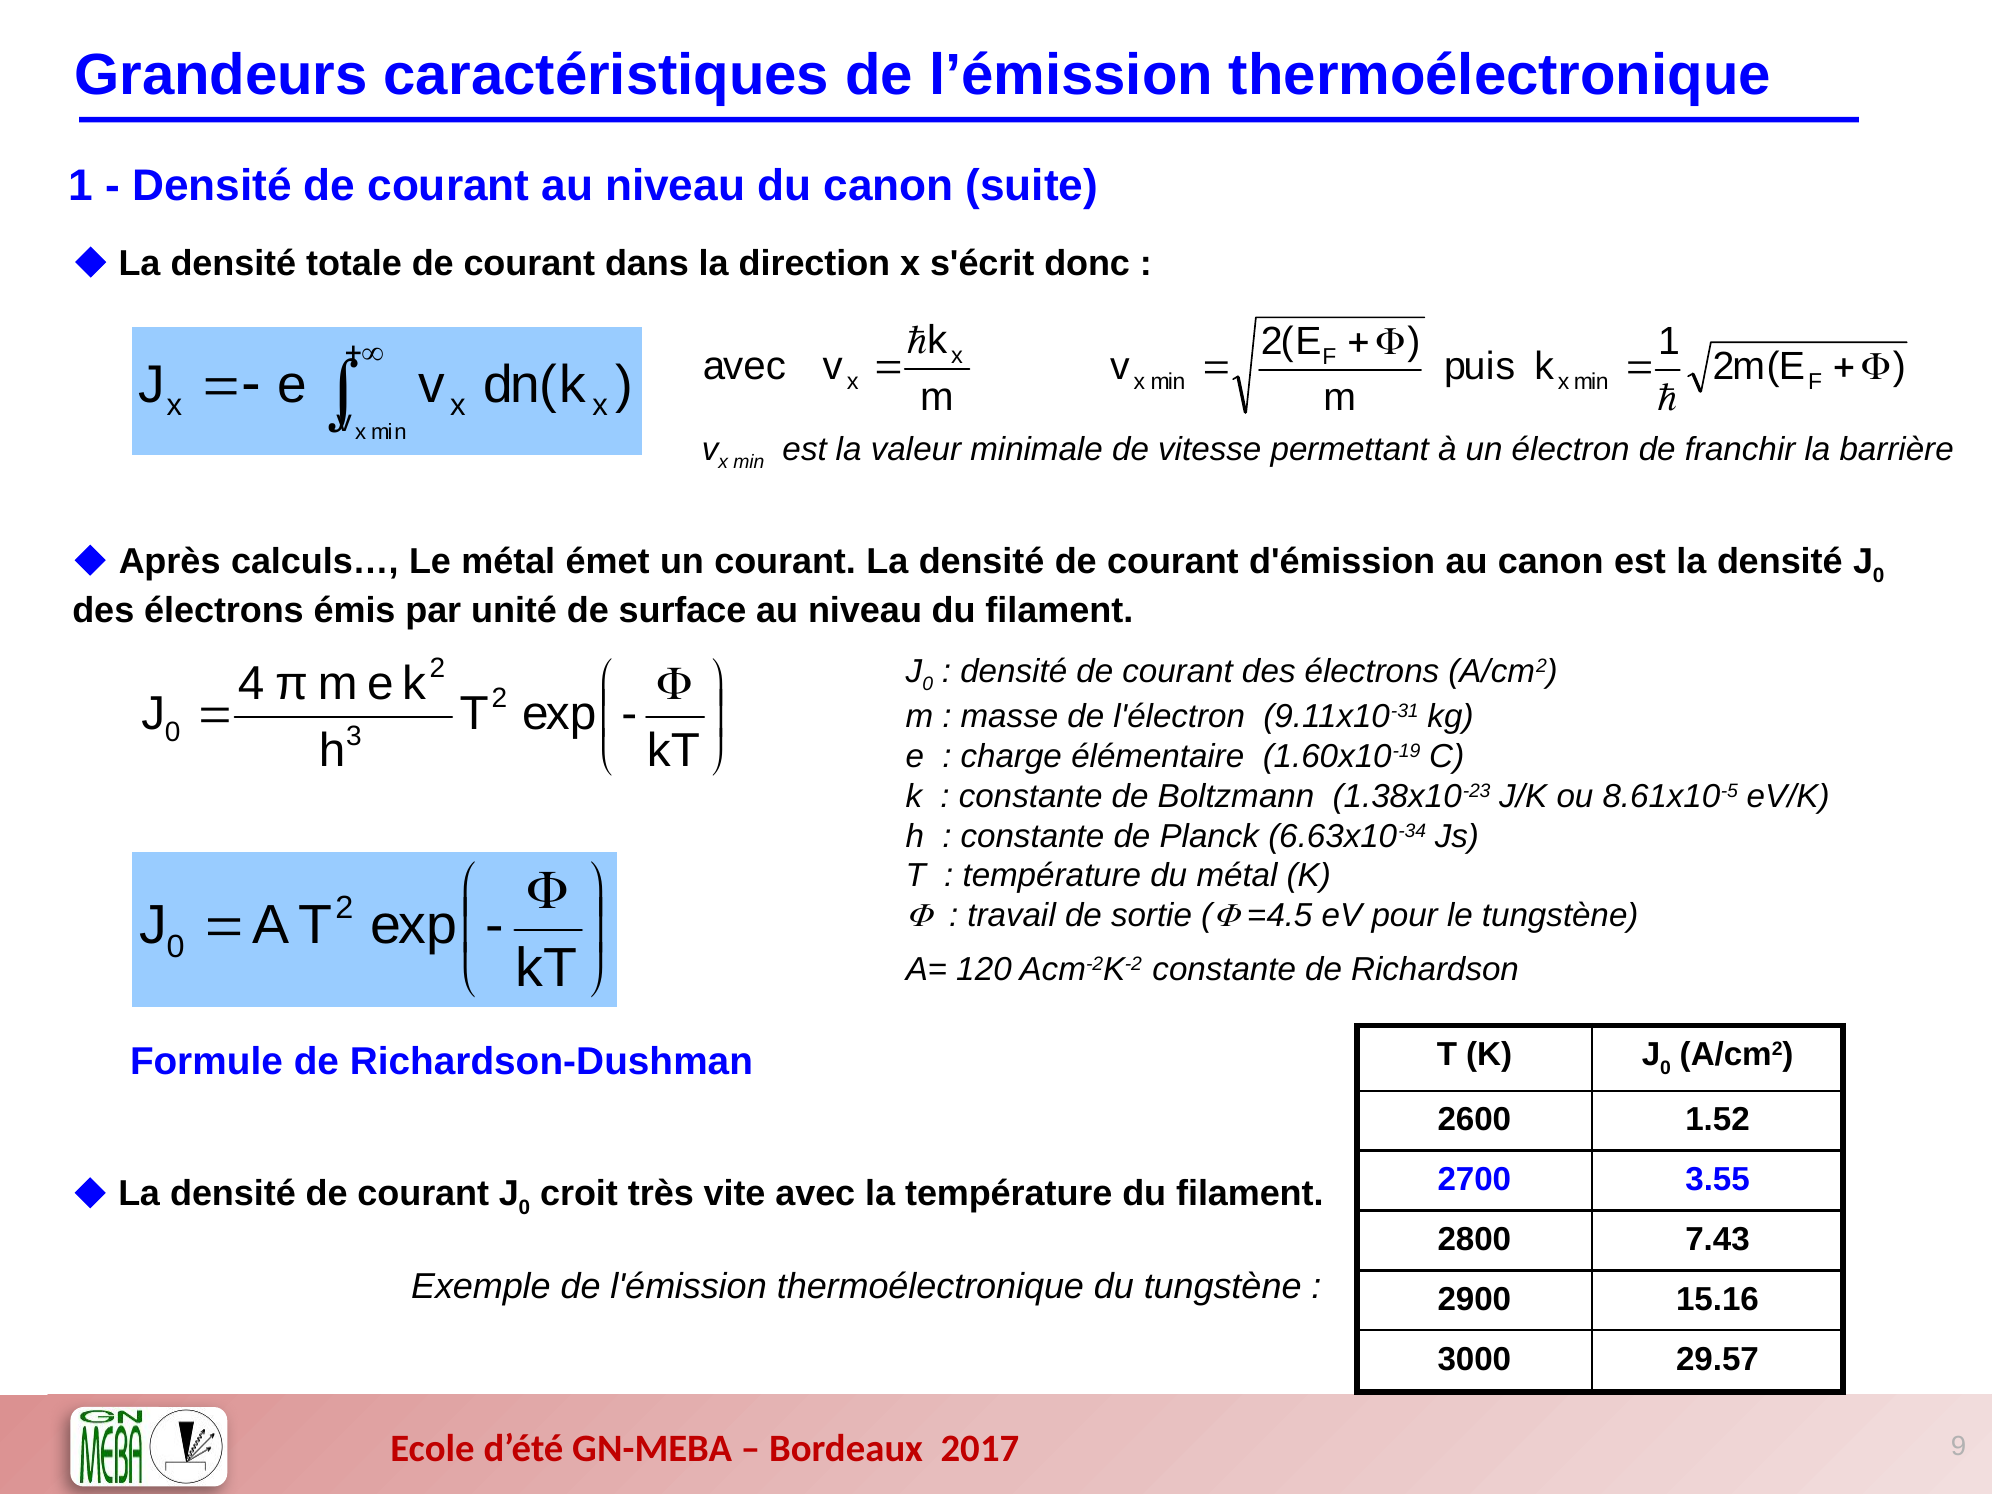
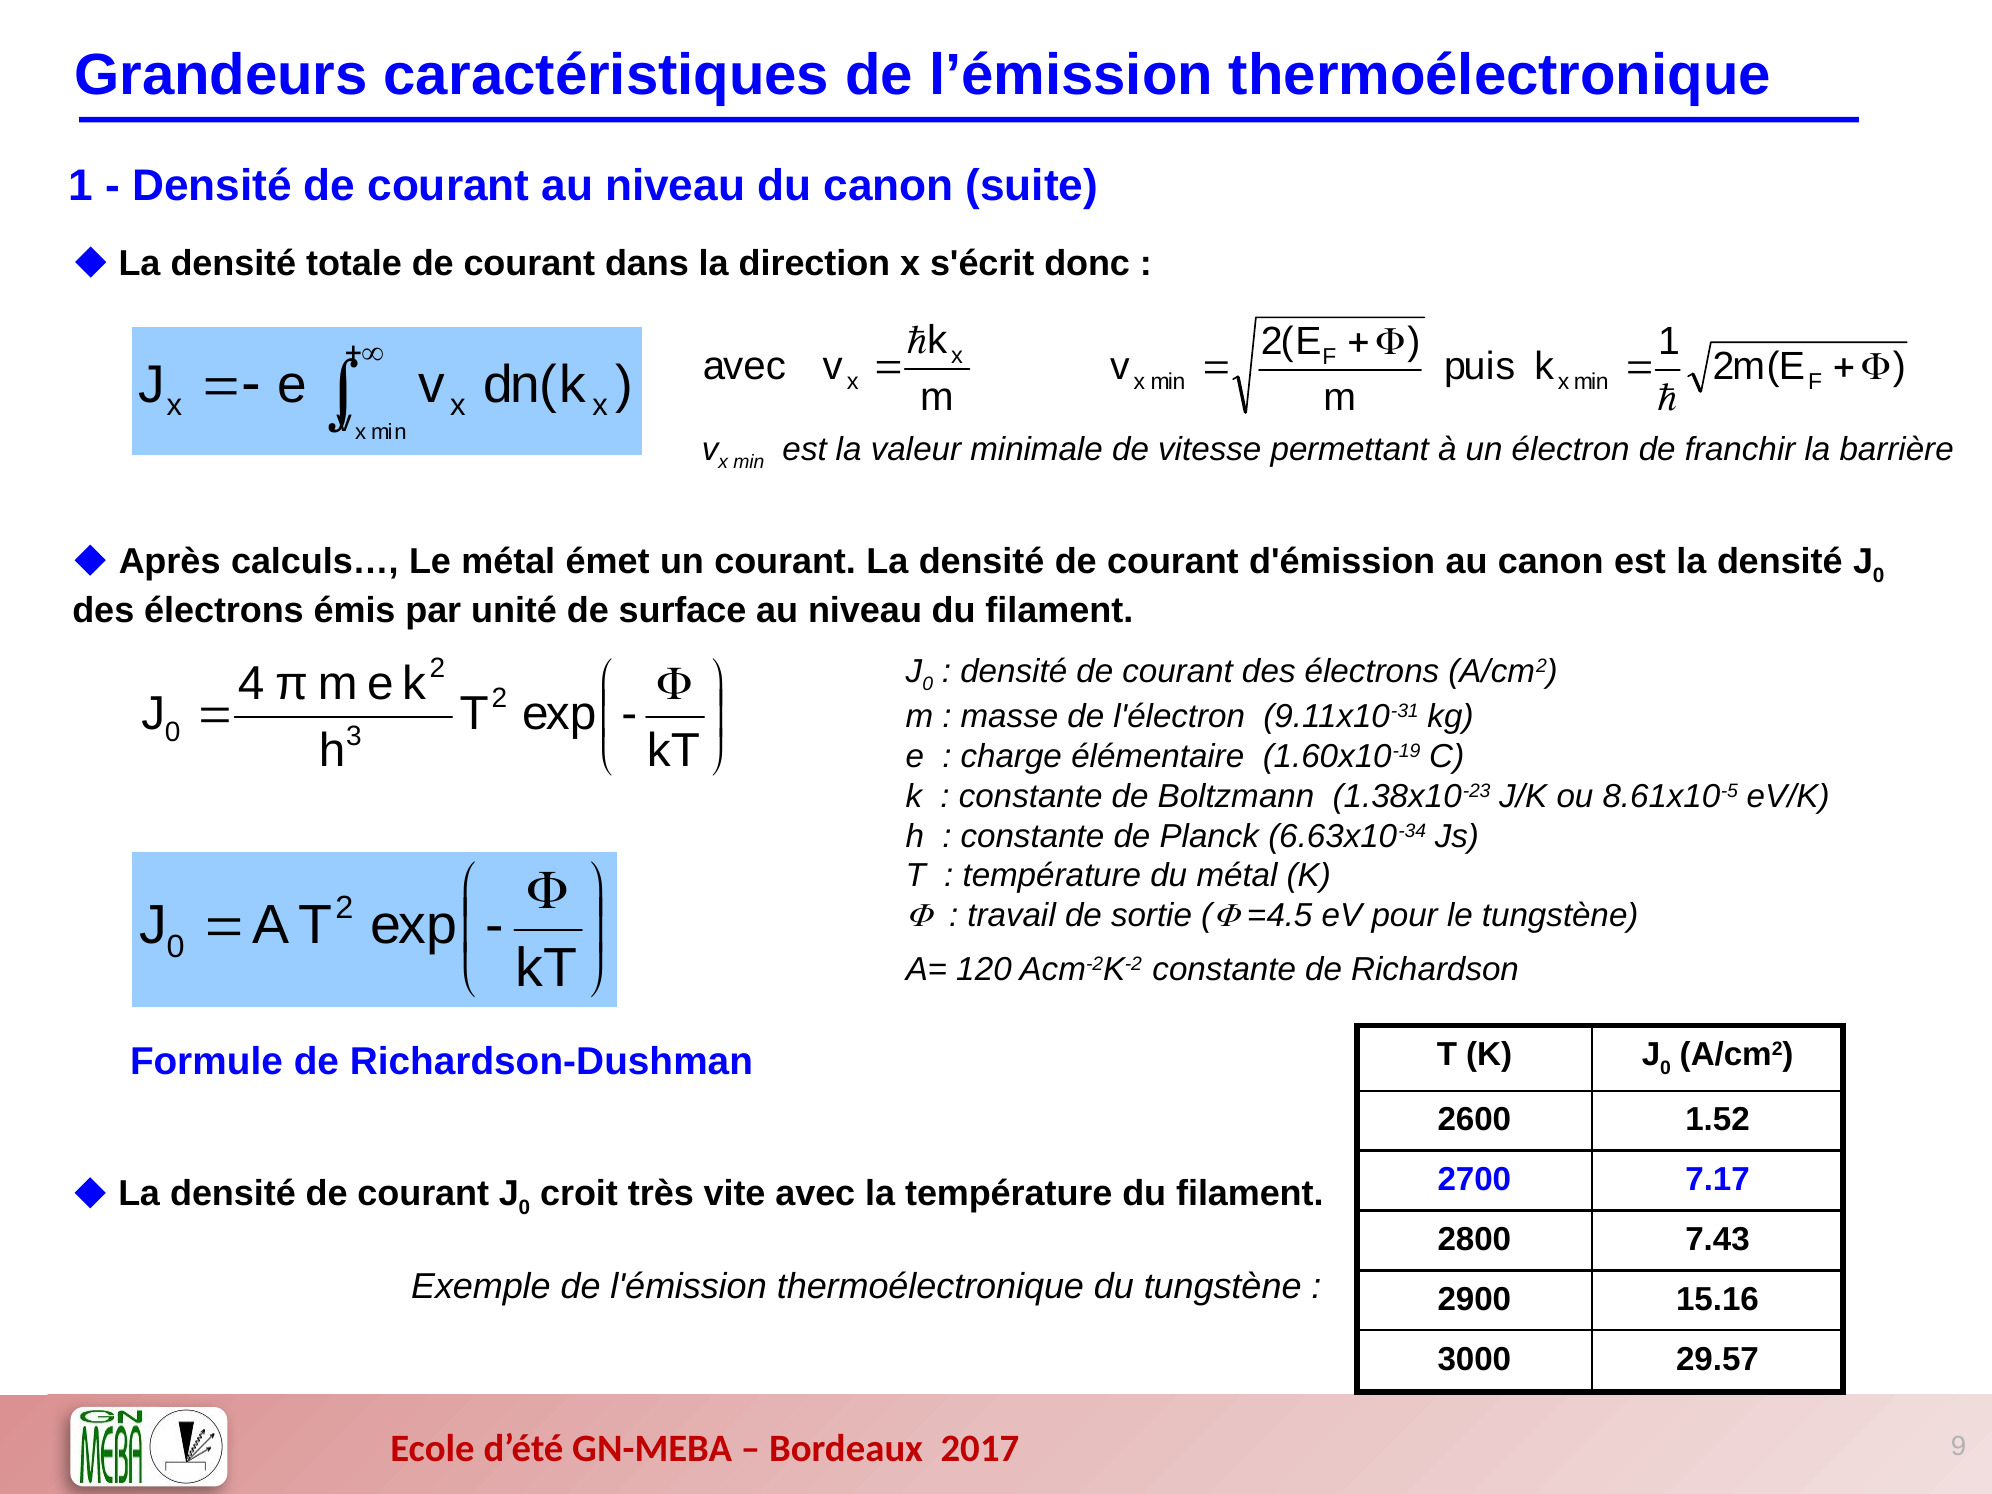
3.55: 3.55 -> 7.17
